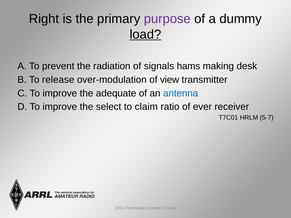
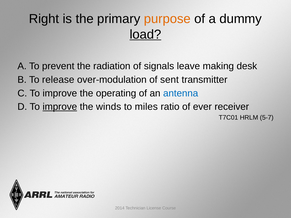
purpose colour: purple -> orange
hams: hams -> leave
view: view -> sent
adequate: adequate -> operating
improve at (60, 107) underline: none -> present
select: select -> winds
claim: claim -> miles
